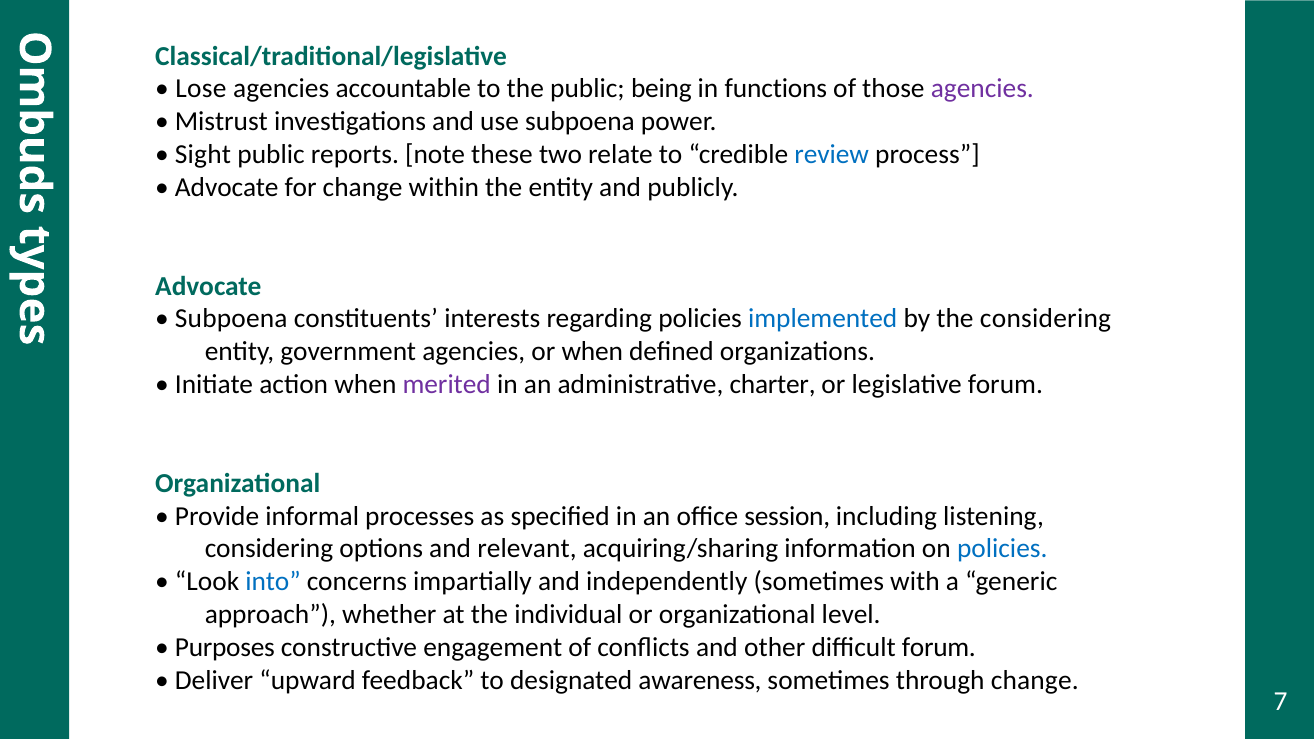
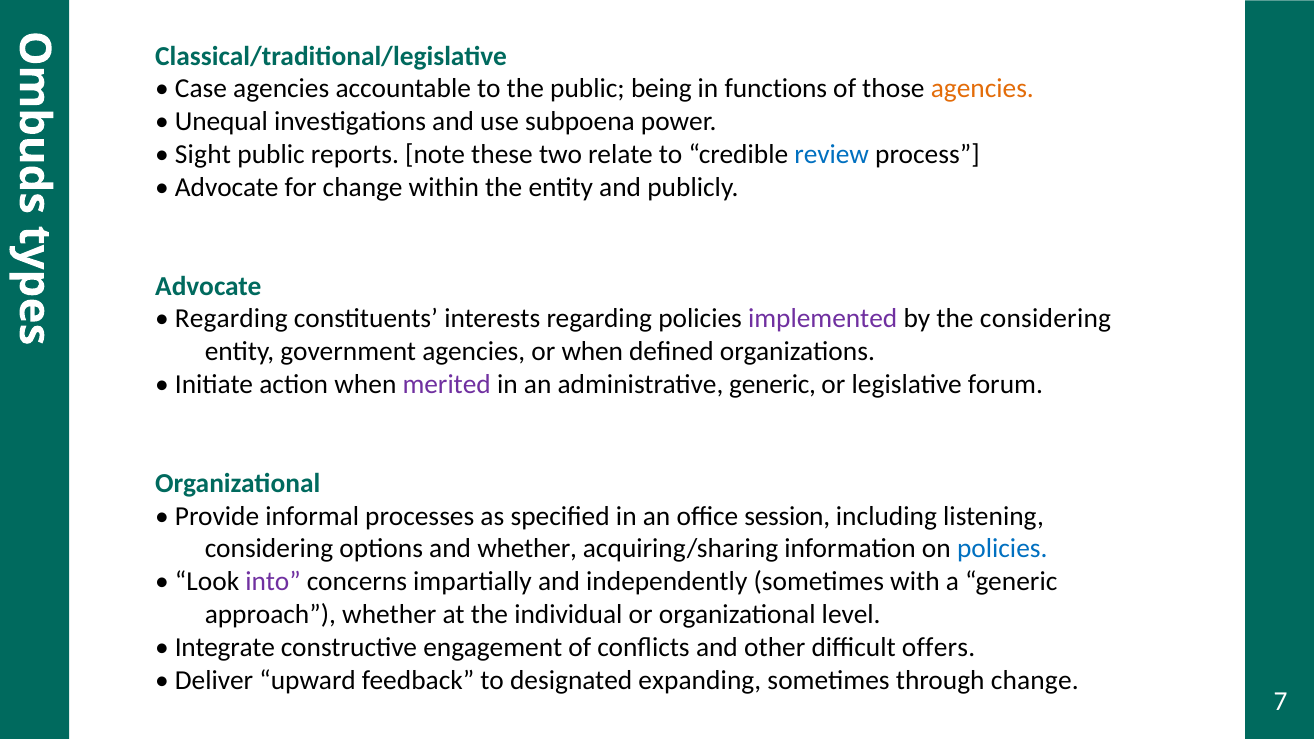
Lose: Lose -> Case
agencies at (982, 89) colour: purple -> orange
Mistrust: Mistrust -> Unequal
Subpoena at (231, 319): Subpoena -> Regarding
implemented colour: blue -> purple
administrative charter: charter -> generic
and relevant: relevant -> whether
into colour: blue -> purple
Purposes: Purposes -> Integrate
difficult forum: forum -> offers
awareness: awareness -> expanding
